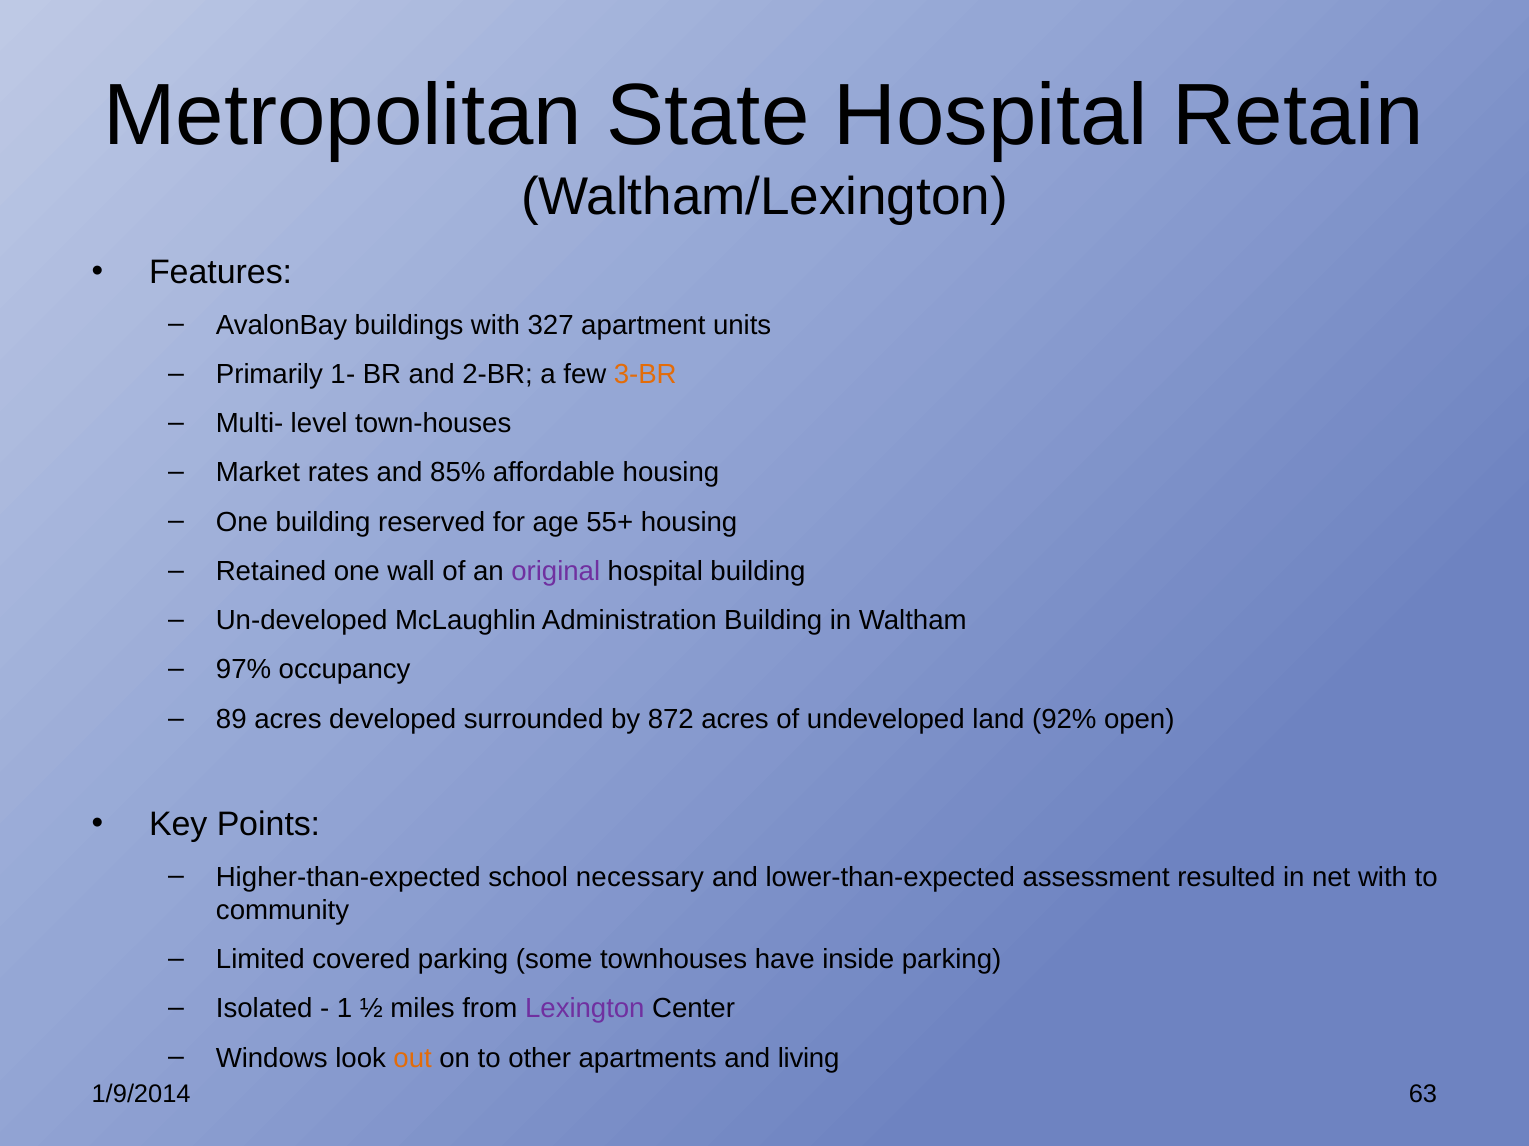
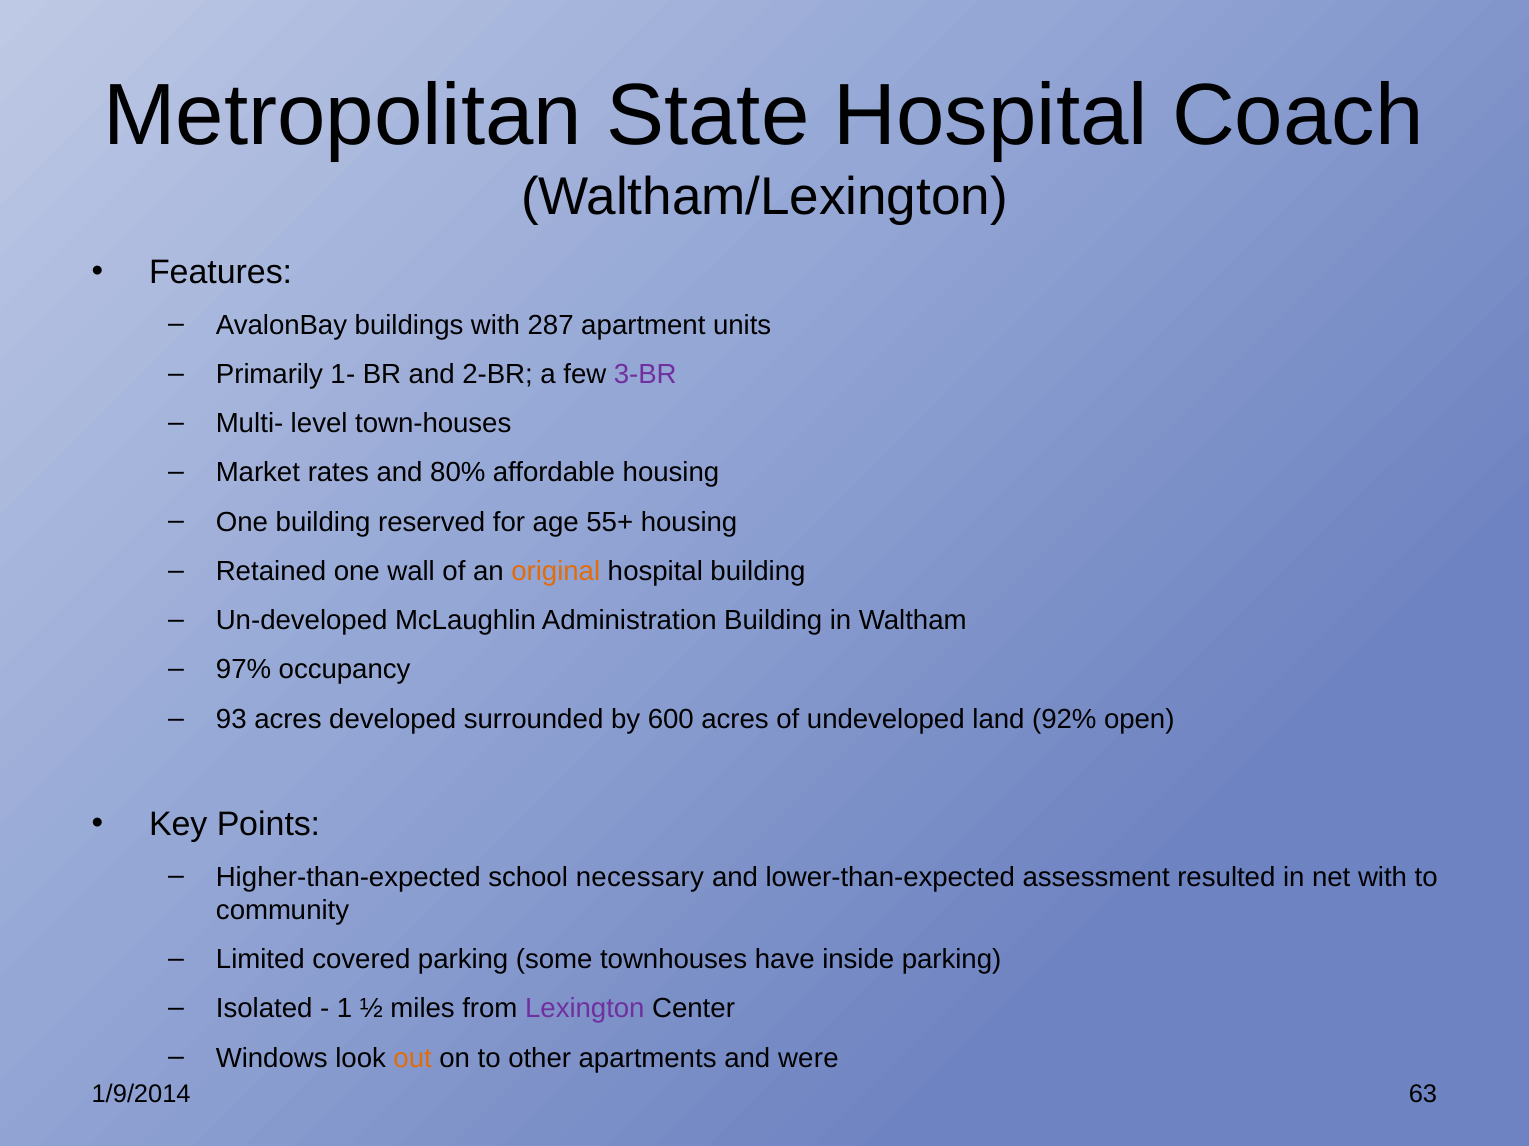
Retain: Retain -> Coach
327: 327 -> 287
3-BR colour: orange -> purple
85%: 85% -> 80%
original colour: purple -> orange
89: 89 -> 93
872: 872 -> 600
living: living -> were
